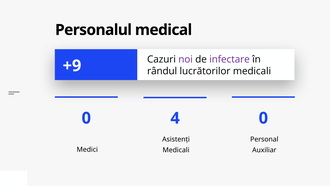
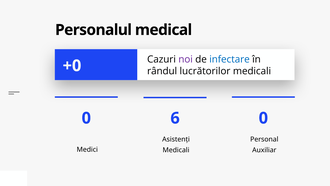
infectare colour: purple -> blue
+9: +9 -> +0
4: 4 -> 6
